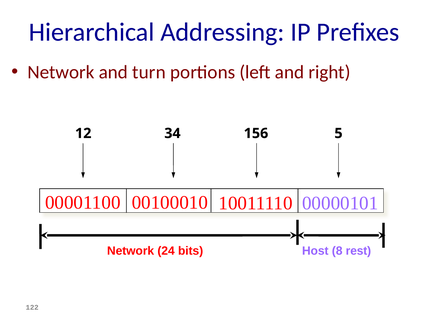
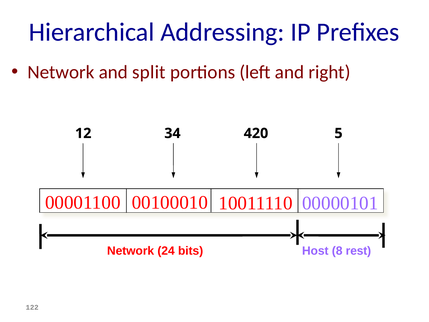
turn: turn -> split
156: 156 -> 420
